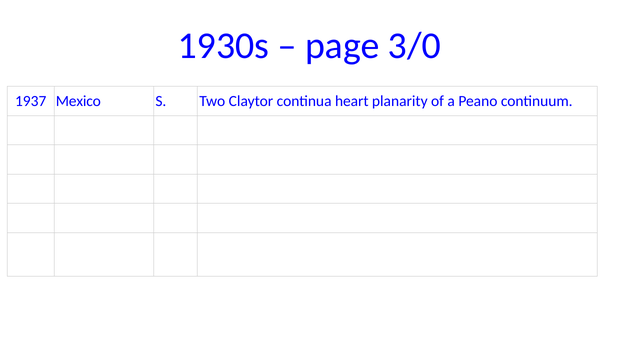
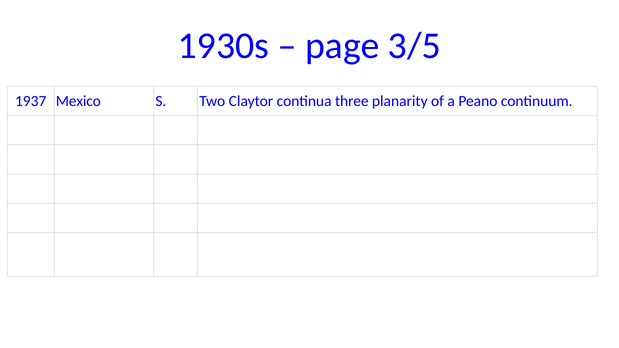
3/0: 3/0 -> 3/5
heart: heart -> three
